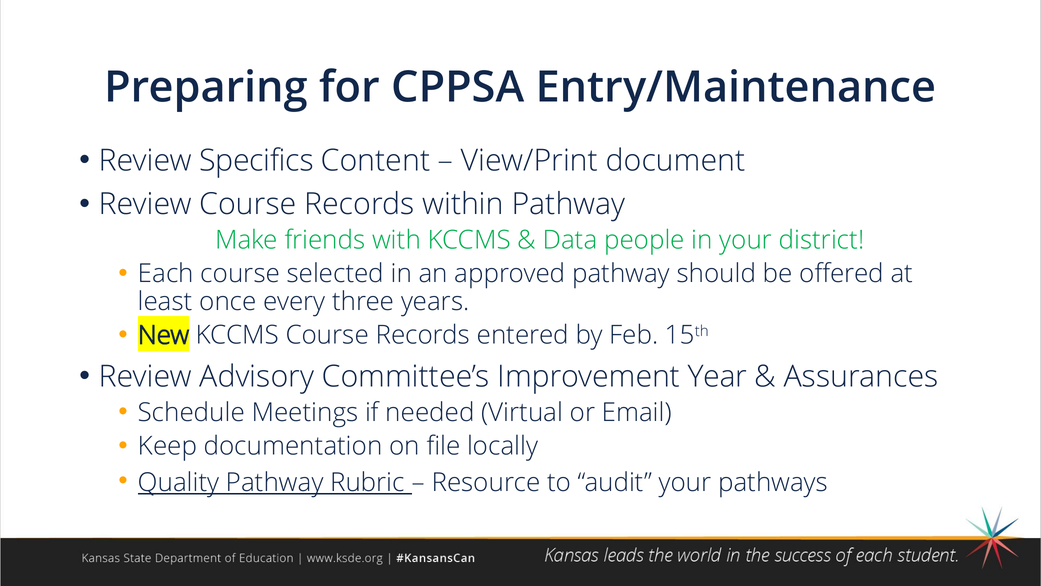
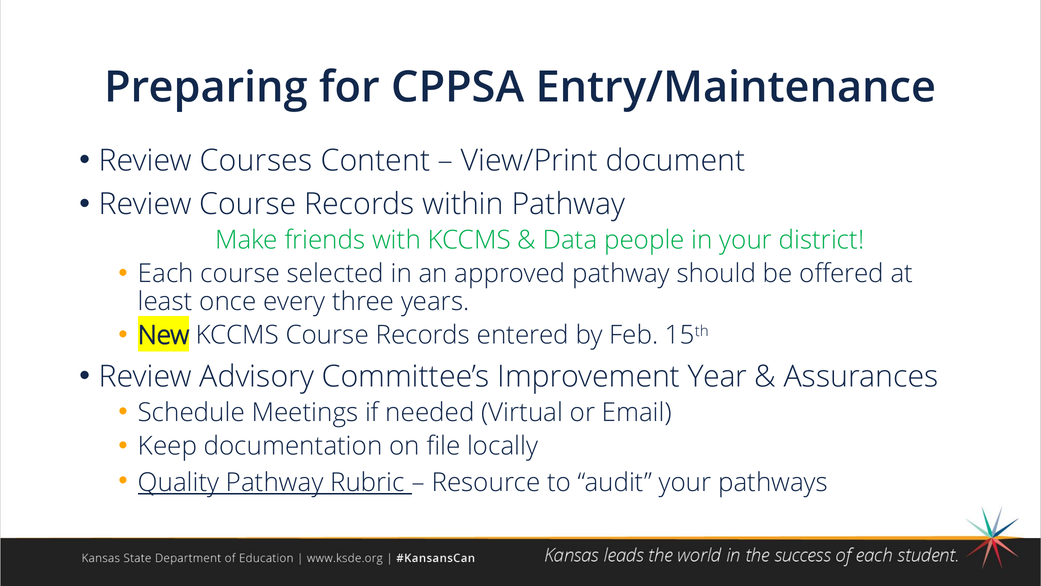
Specifics: Specifics -> Courses
